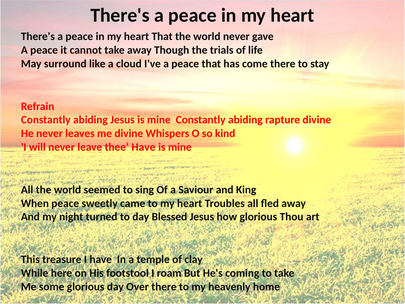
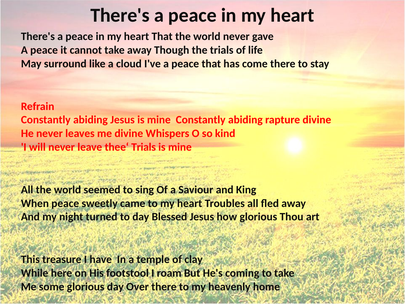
thee‘ Have: Have -> Trials
